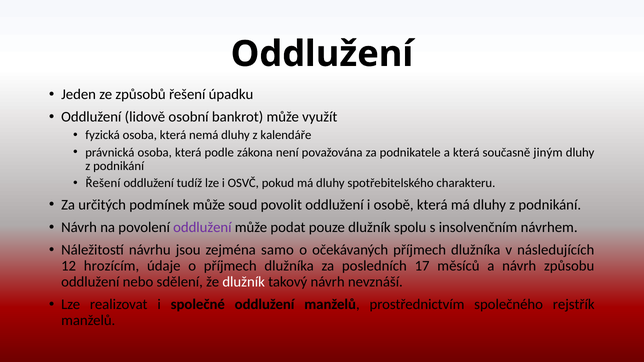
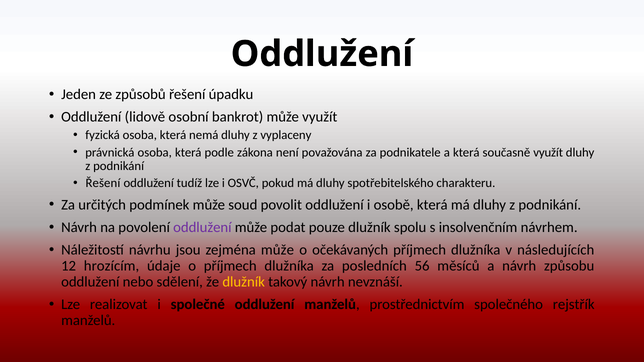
kalendáře: kalendáře -> vyplaceny
současně jiným: jiným -> využít
zejména samo: samo -> může
17: 17 -> 56
dlužník at (244, 282) colour: white -> yellow
